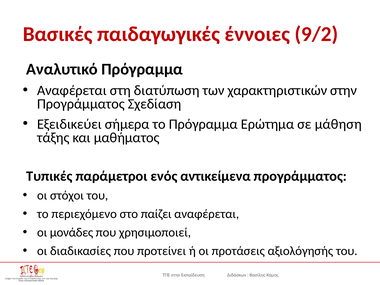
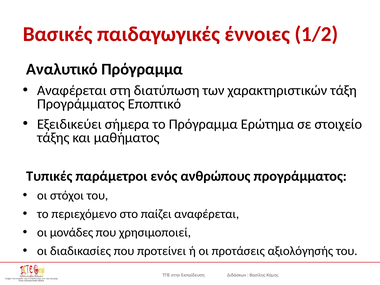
9/2: 9/2 -> 1/2
χαρακτηριστικών στην: στην -> τάξη
Σχεδίαση: Σχεδίαση -> Εποπτικό
μάθηση: μάθηση -> στοιχείο
αντικείμενα: αντικείμενα -> ανθρώπους
